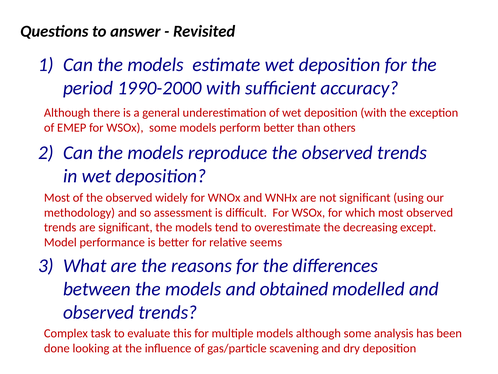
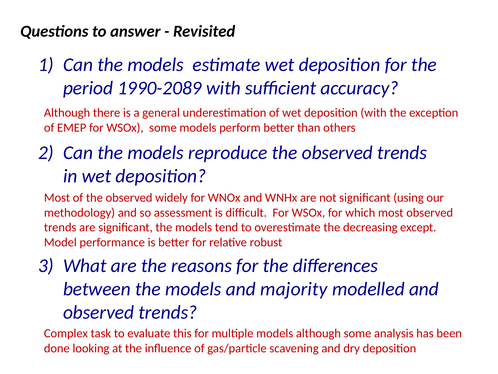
1990-2000: 1990-2000 -> 1990-2089
seems: seems -> robust
obtained: obtained -> majority
